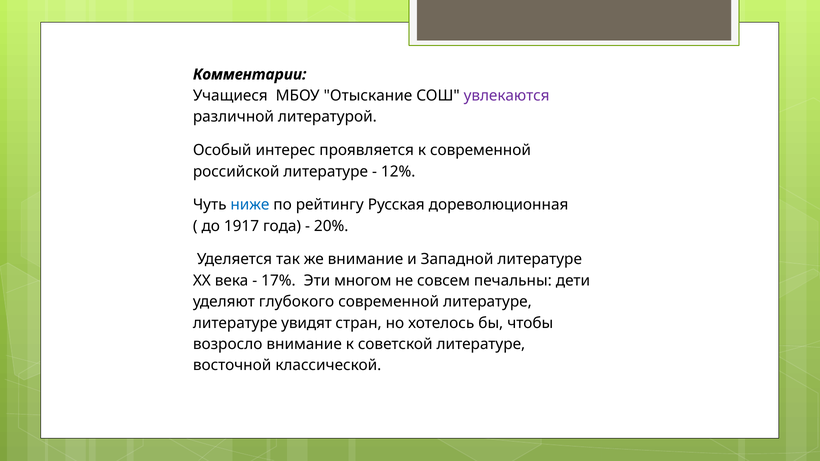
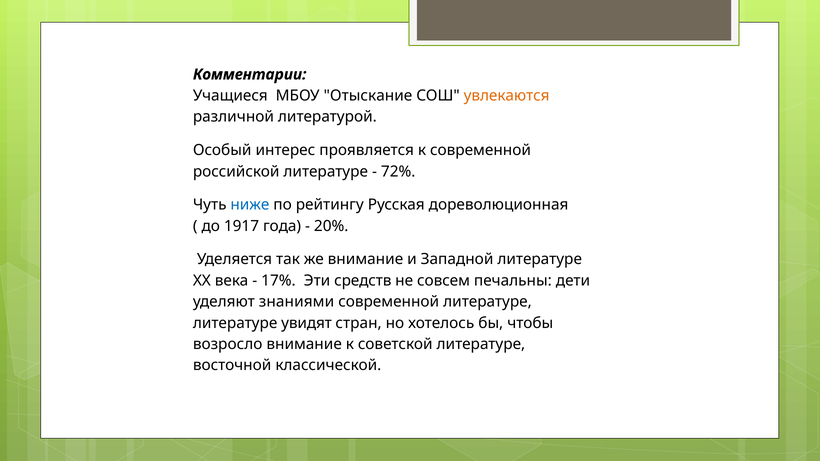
увлекаются colour: purple -> orange
12%: 12% -> 72%
многом: многом -> средств
глубокого: глубокого -> знаниями
